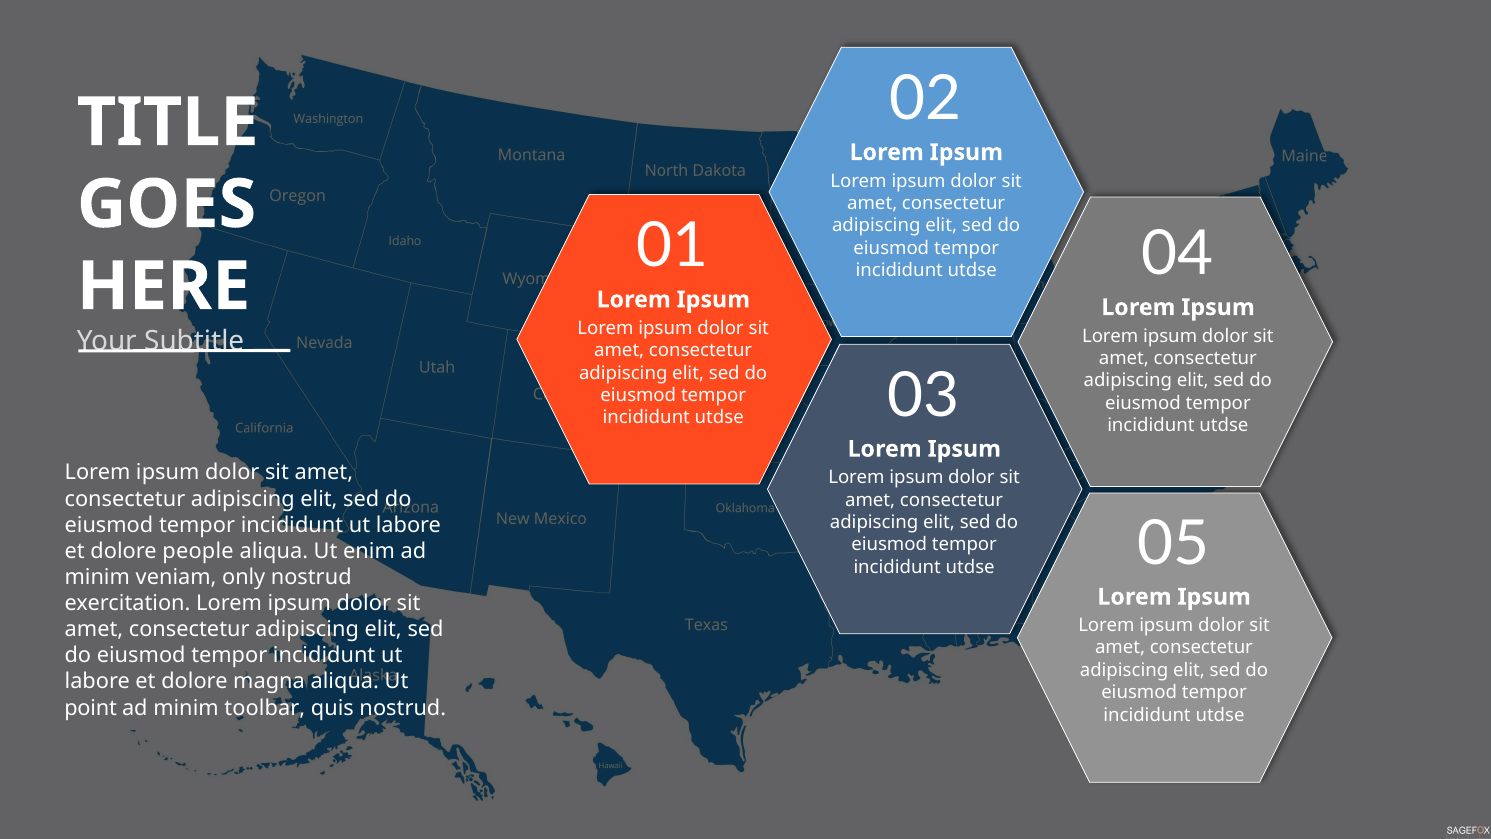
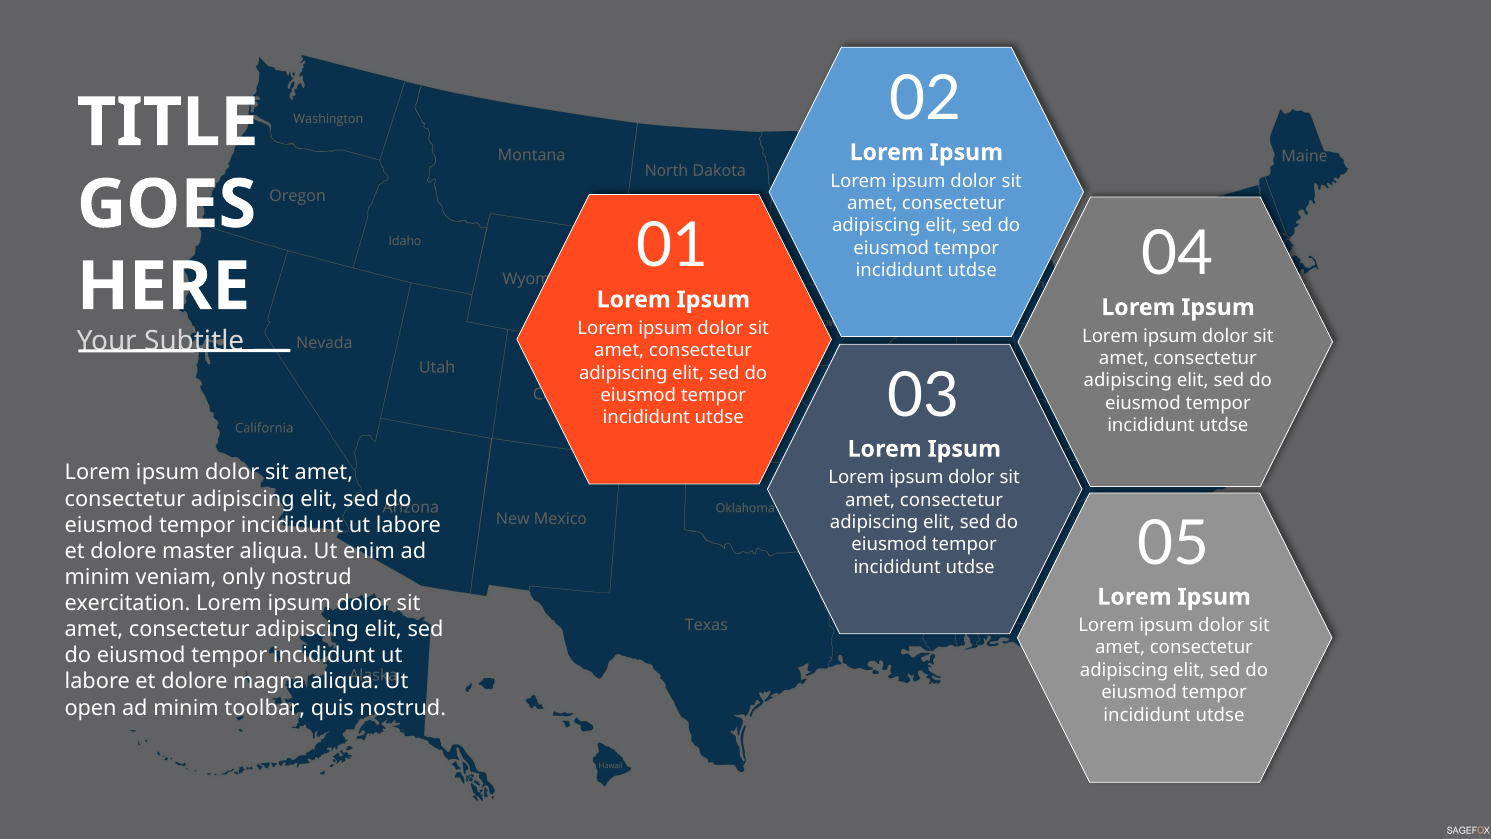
people: people -> master
point: point -> open
